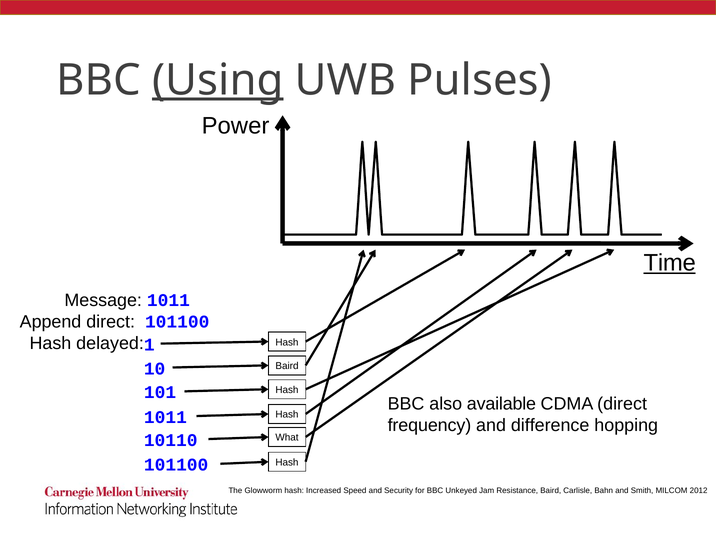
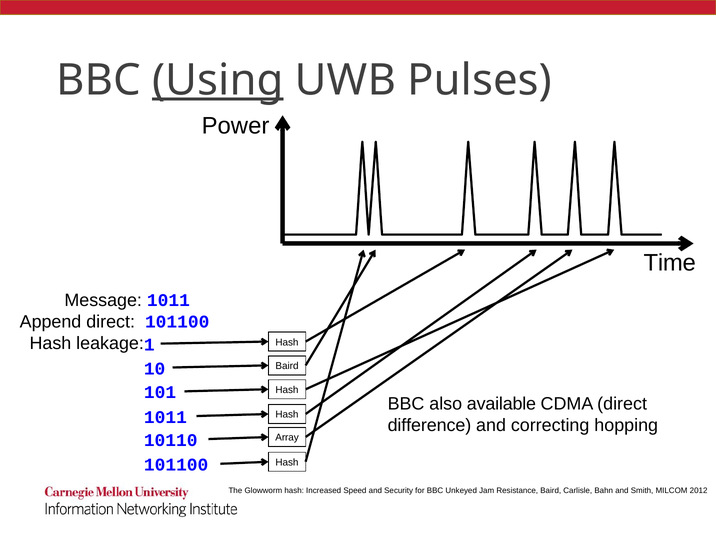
Time underline: present -> none
delayed: delayed -> leakage
frequency: frequency -> difference
difference: difference -> correcting
What: What -> Array
